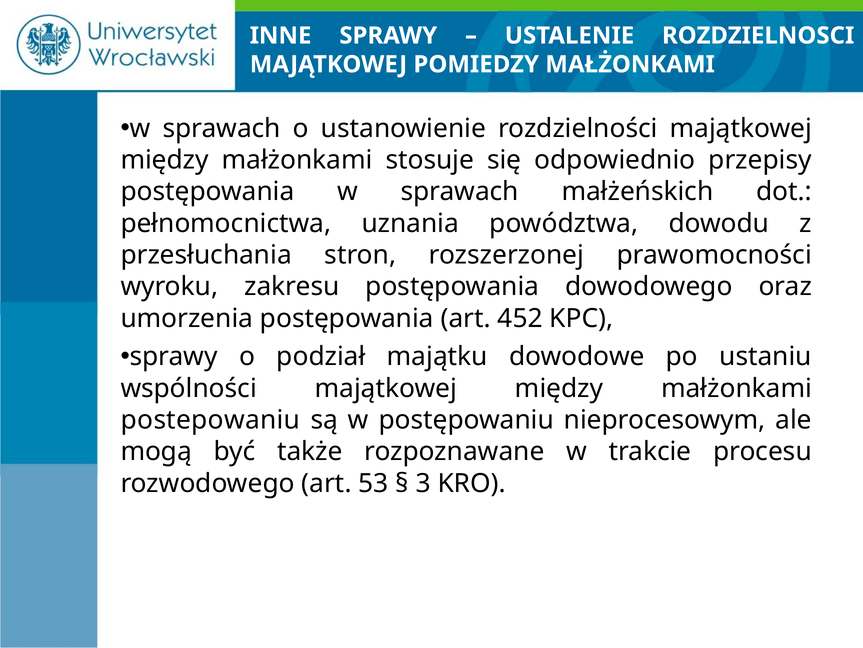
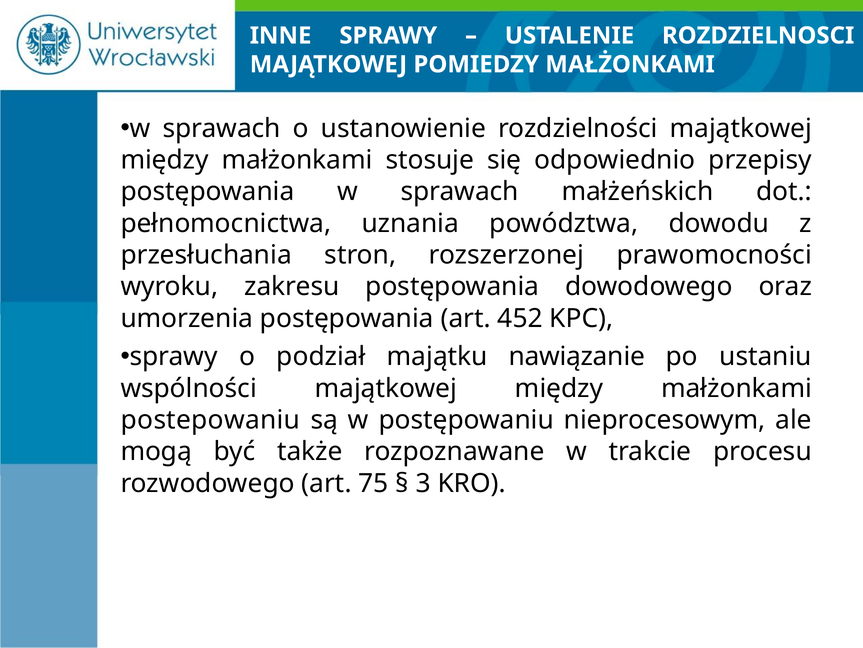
dowodowe: dowodowe -> nawiązanie
53: 53 -> 75
